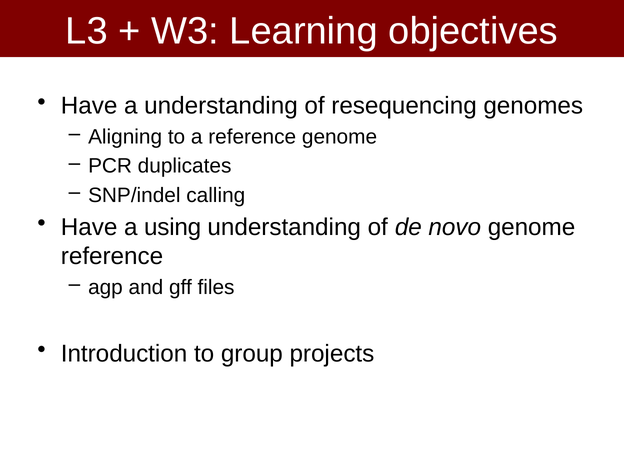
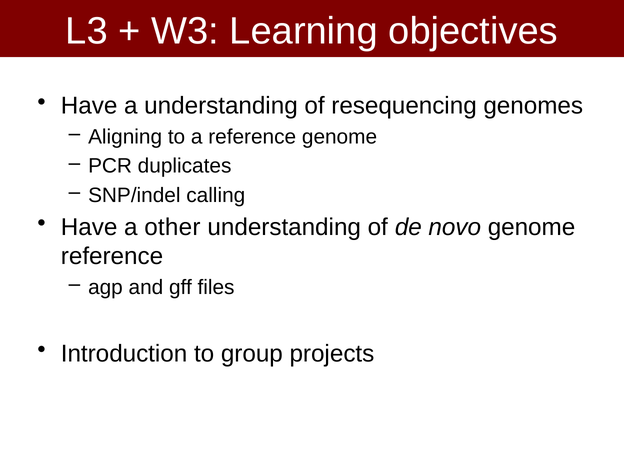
using: using -> other
